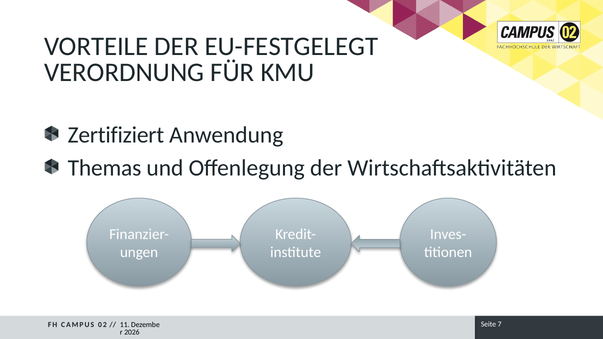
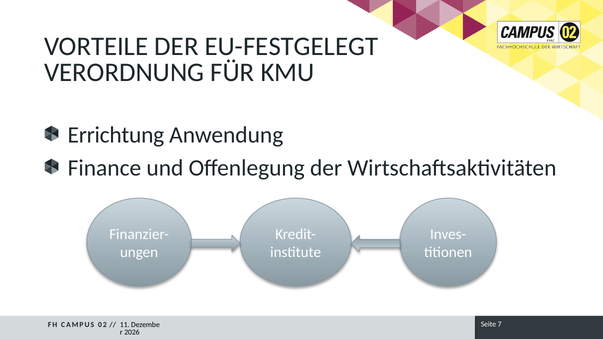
Zertifiziert: Zertifiziert -> Errichtung
Themas: Themas -> Finance
